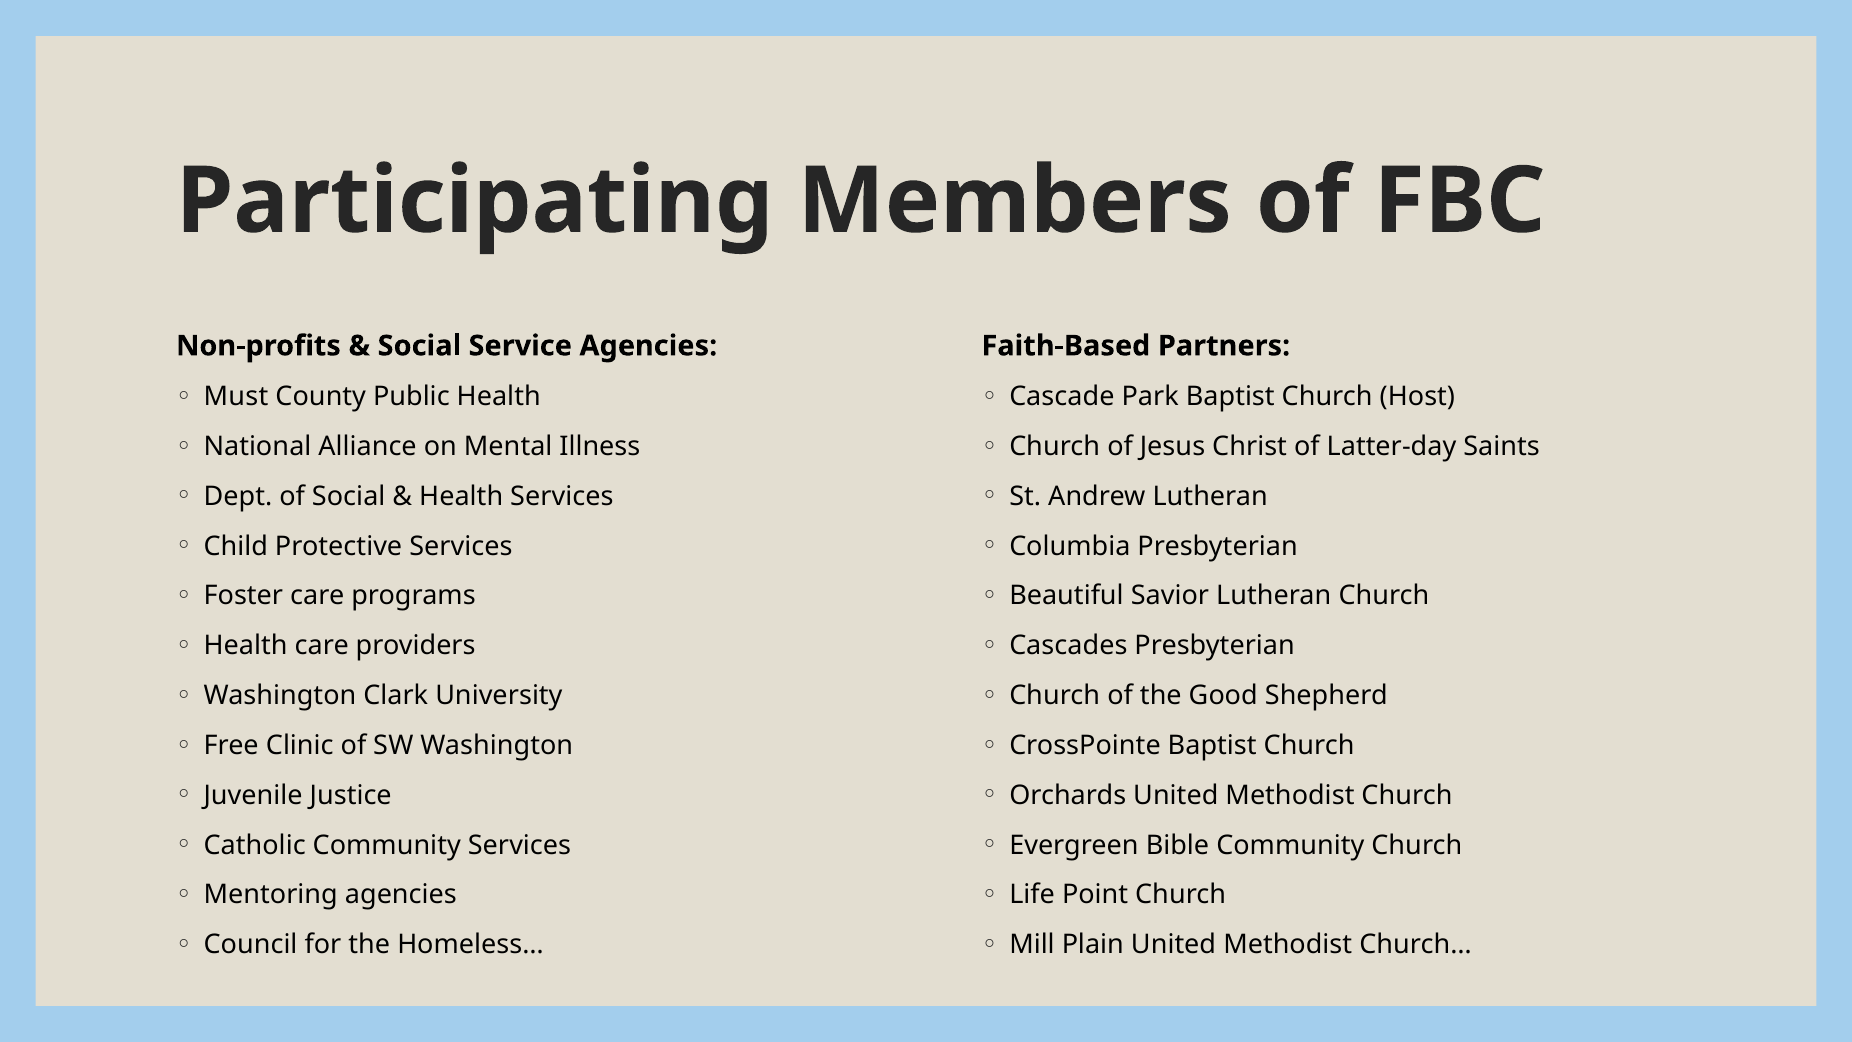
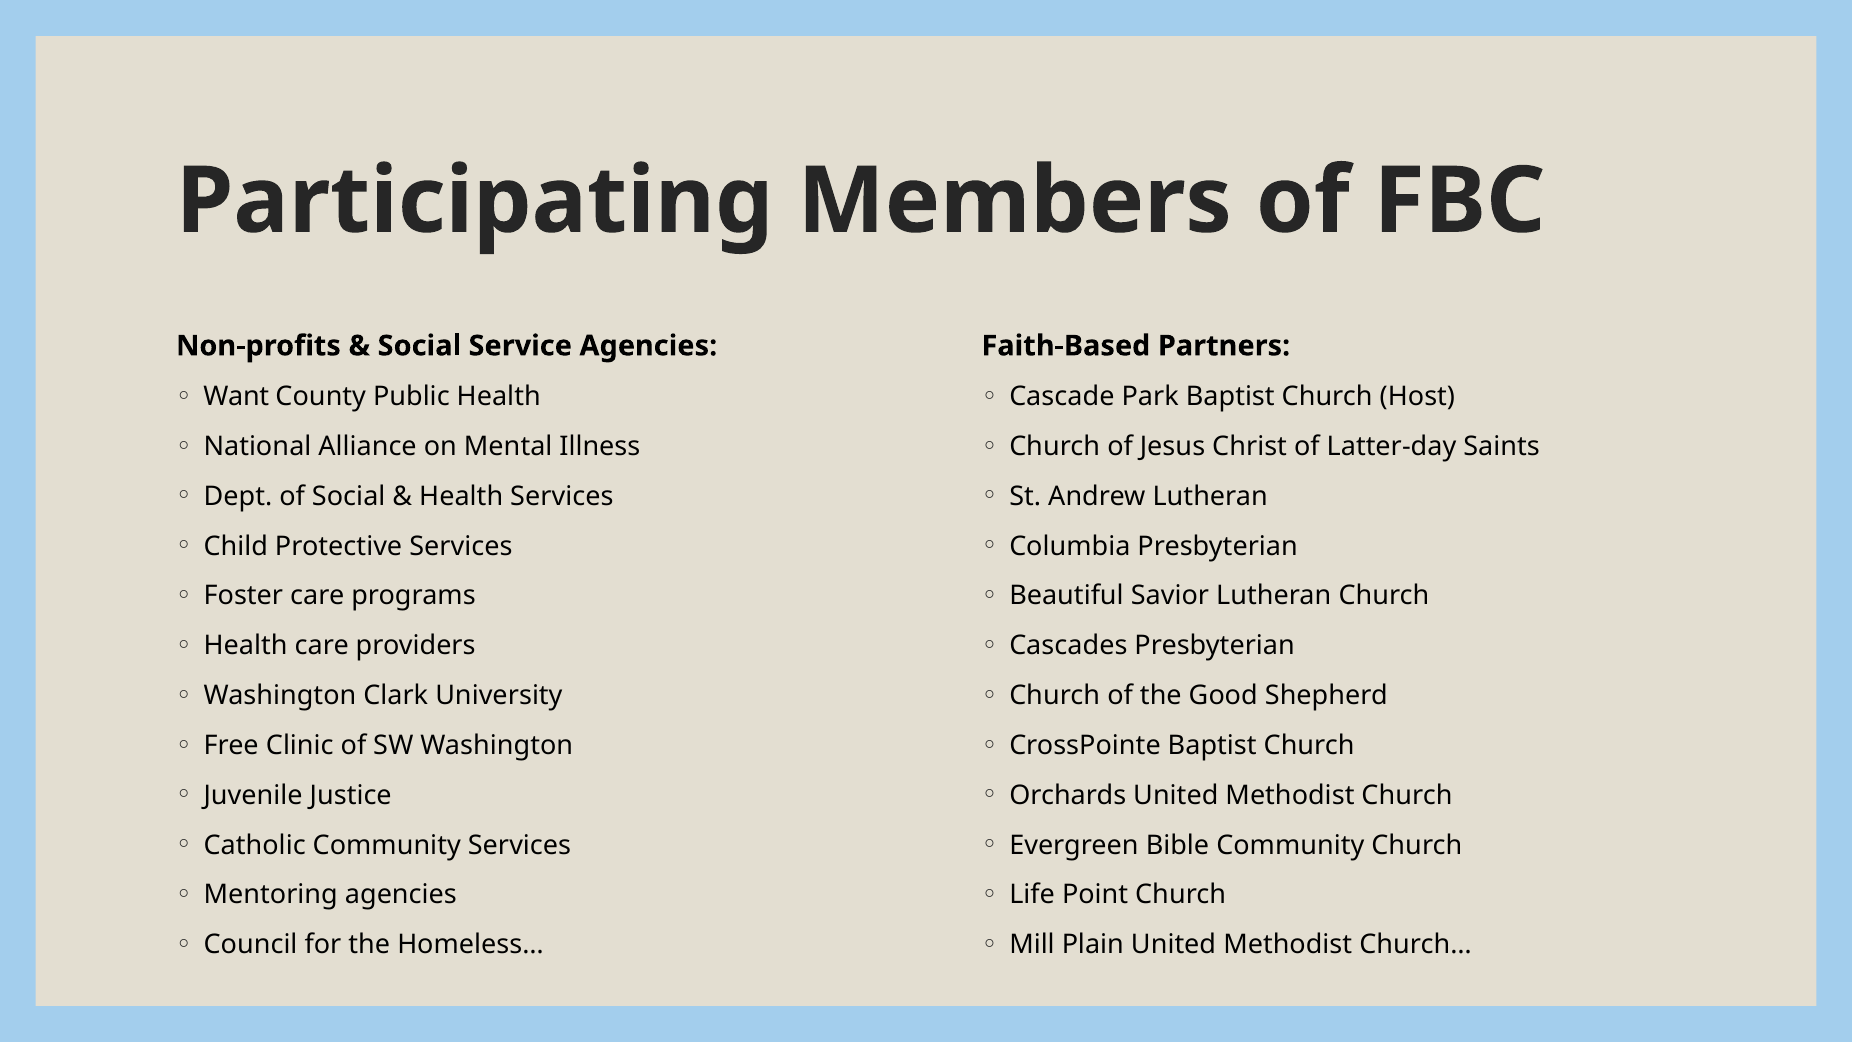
Must: Must -> Want
